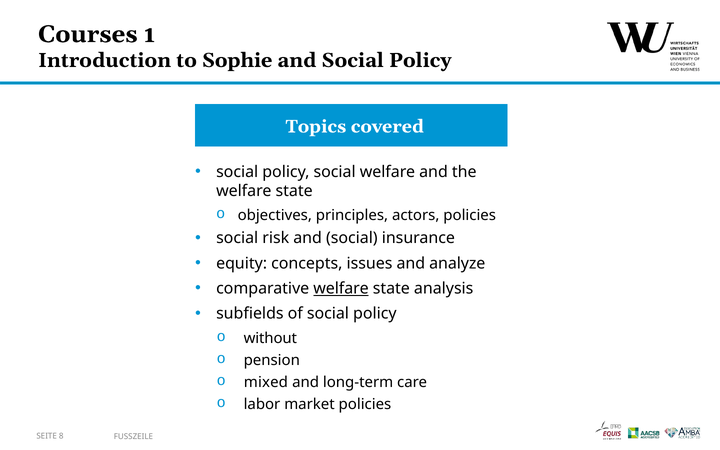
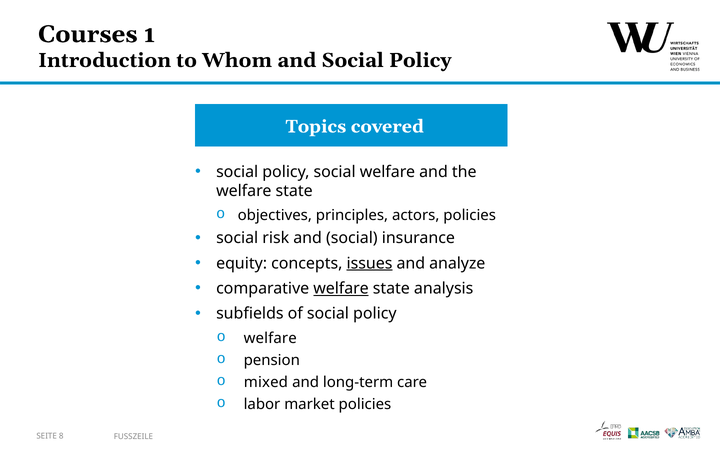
Sophie: Sophie -> Whom
issues underline: none -> present
without at (270, 338): without -> welfare
